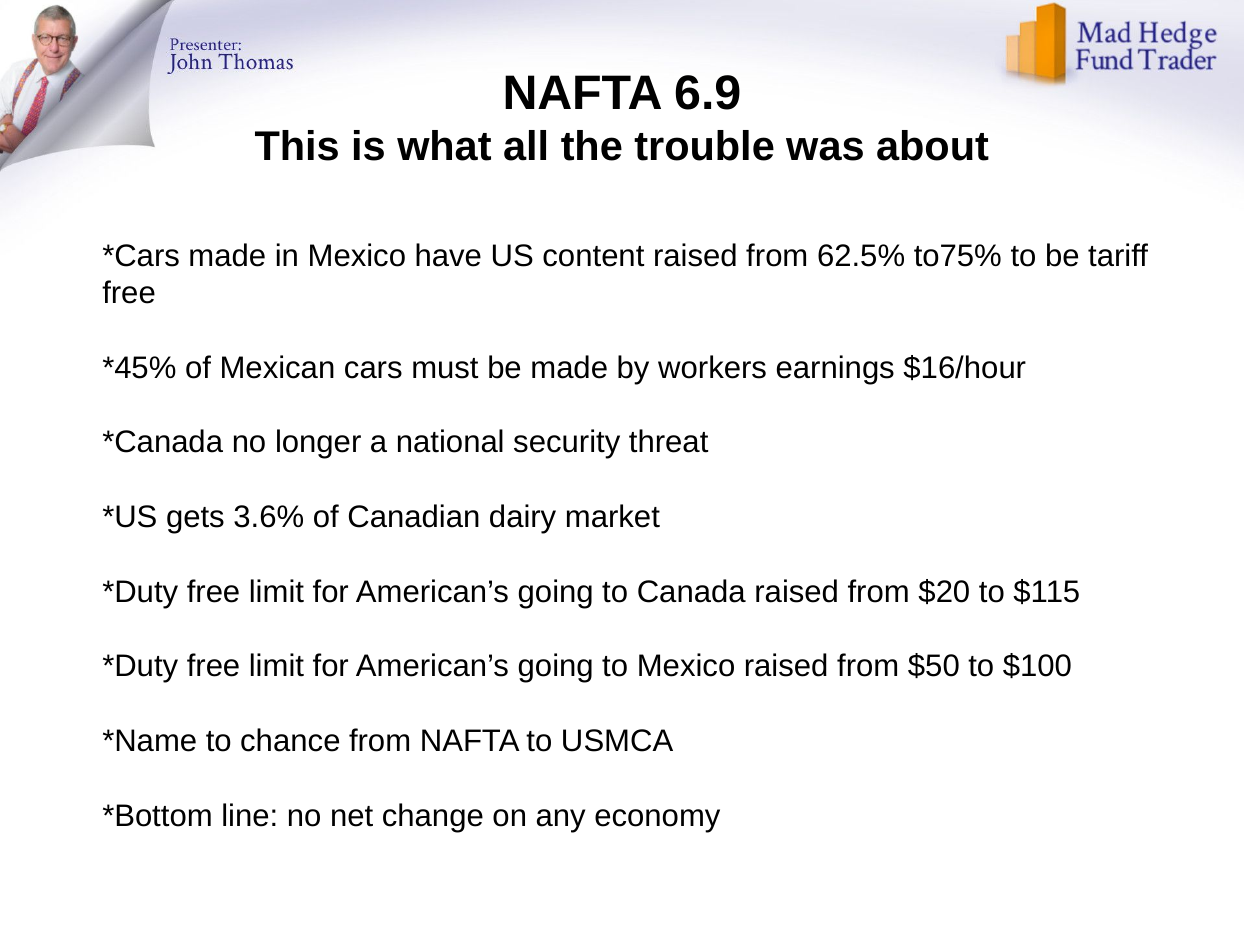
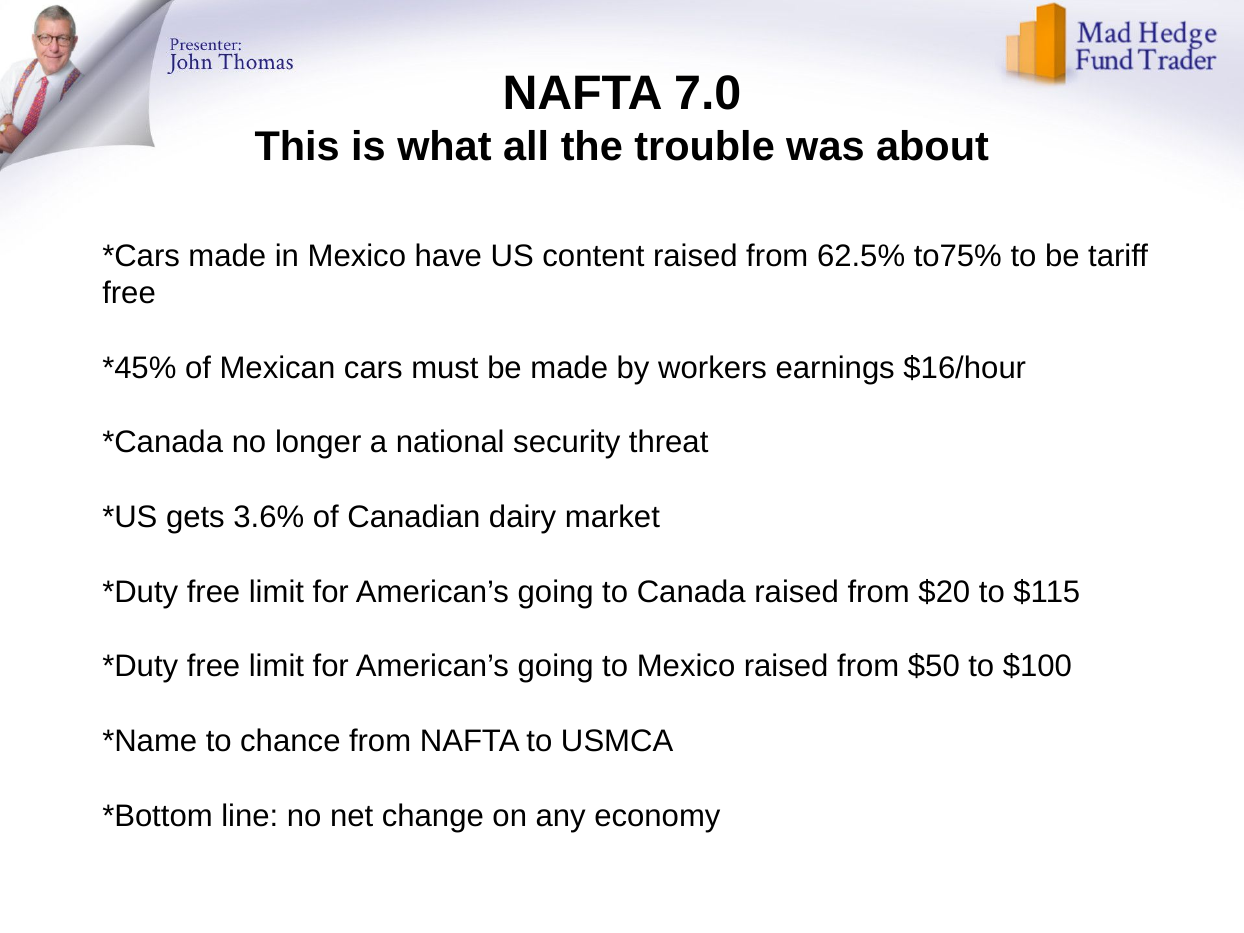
6.9: 6.9 -> 7.0
